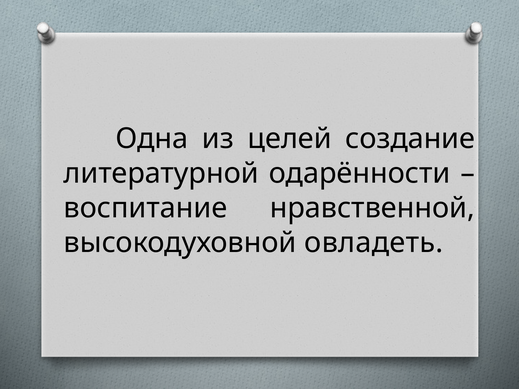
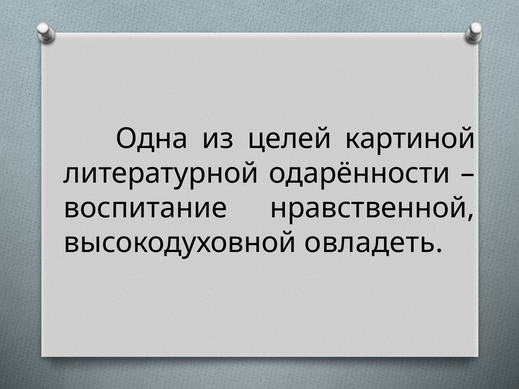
создание: создание -> картиной
